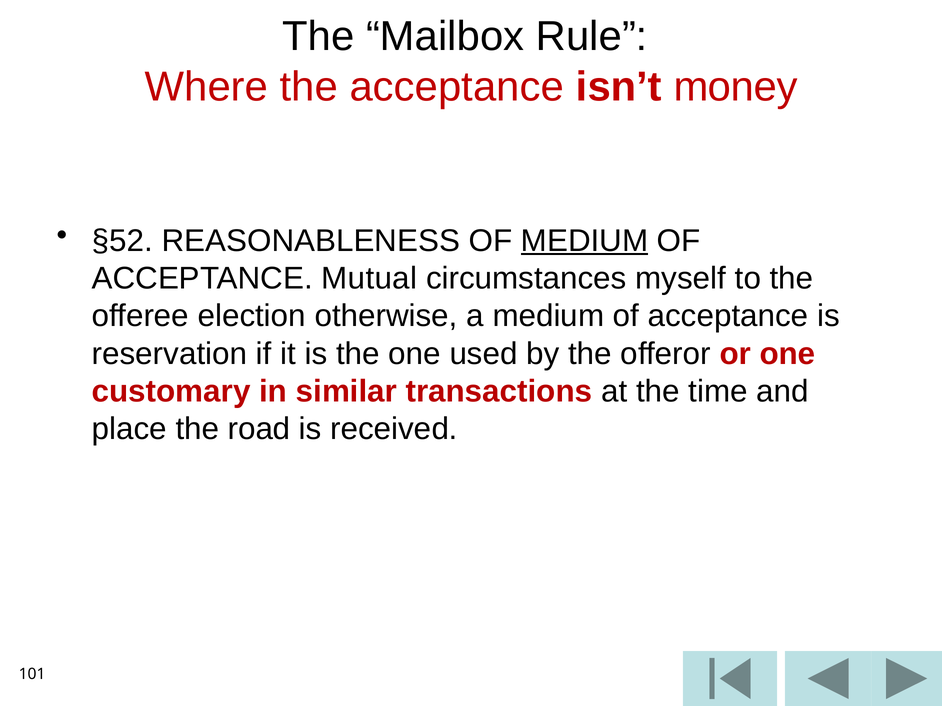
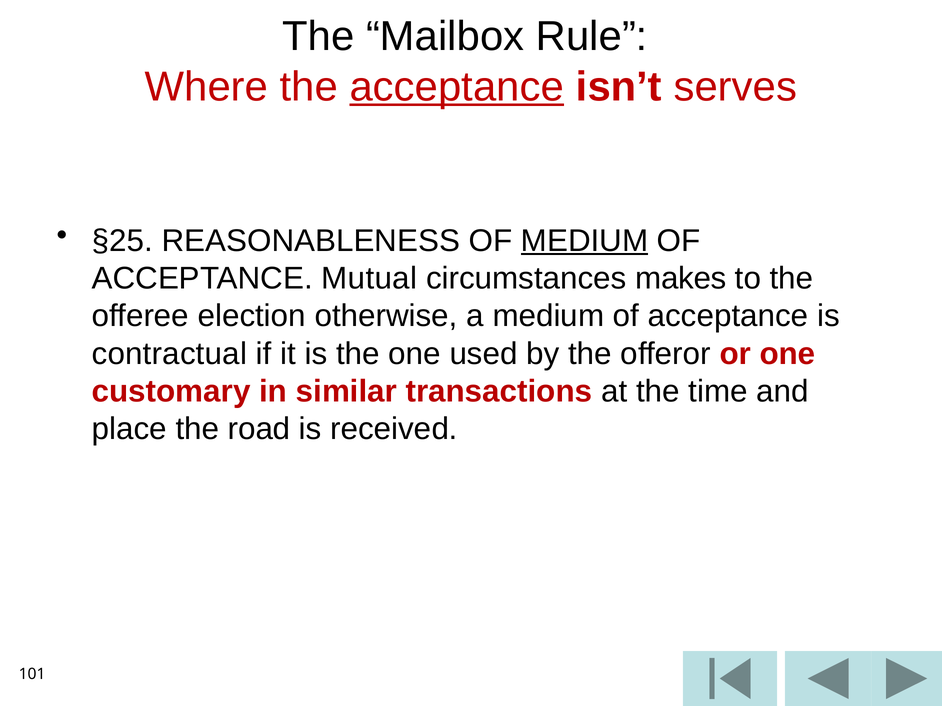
acceptance at (457, 87) underline: none -> present
money: money -> serves
§52: §52 -> §25
myself: myself -> makes
reservation: reservation -> contractual
